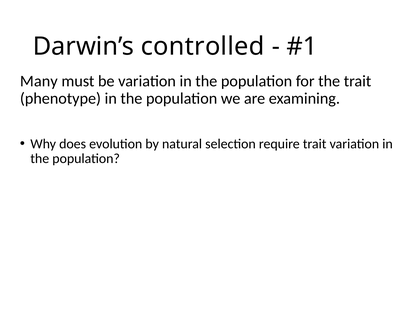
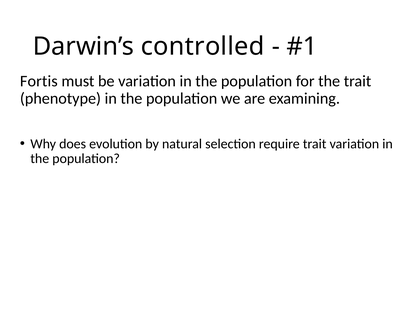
Many: Many -> Fortis
